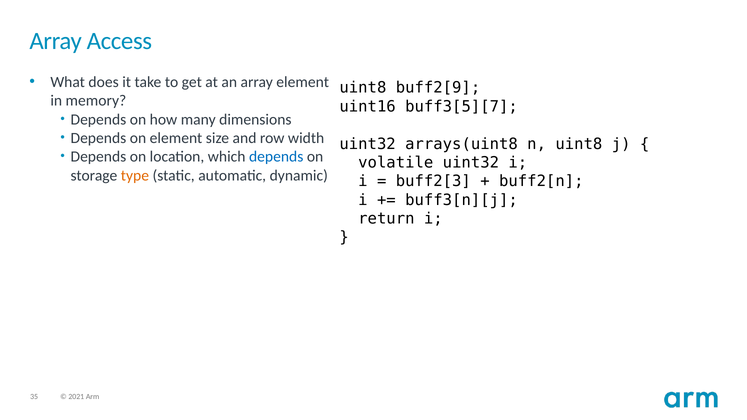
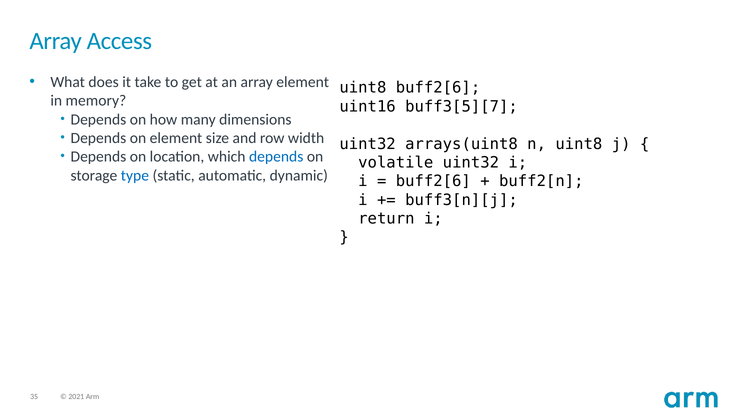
uint8 buff2[9: buff2[9 -> buff2[6
type colour: orange -> blue
buff2[3 at (433, 181): buff2[3 -> buff2[6
